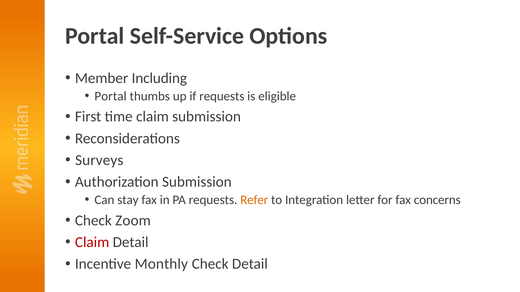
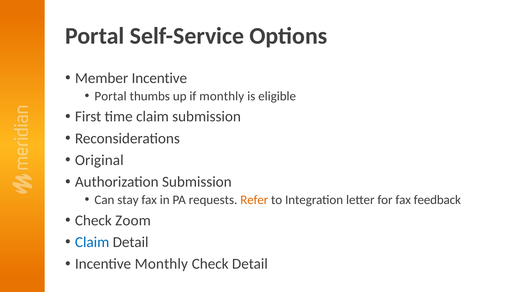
Member Including: Including -> Incentive
if requests: requests -> monthly
Surveys: Surveys -> Original
concerns: concerns -> feedback
Claim at (92, 243) colour: red -> blue
